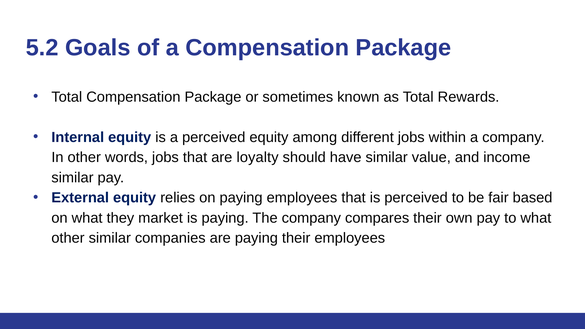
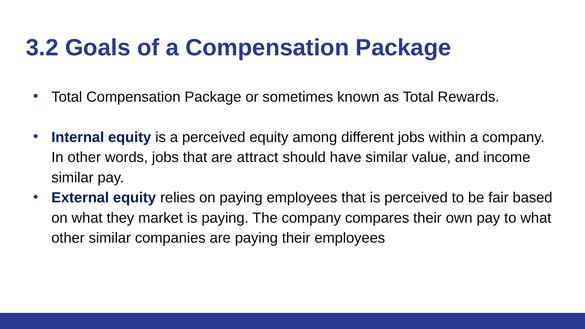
5.2: 5.2 -> 3.2
loyalty: loyalty -> attract
